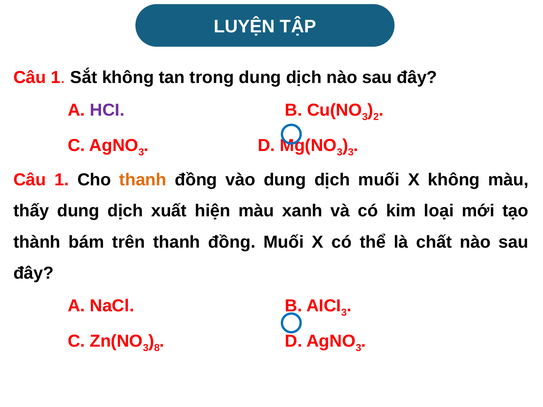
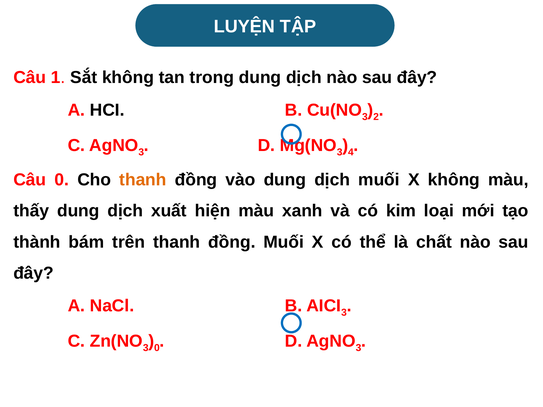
HCI colour: purple -> black
3 at (351, 152): 3 -> 4
1 at (62, 180): 1 -> 0
8 at (157, 348): 8 -> 0
